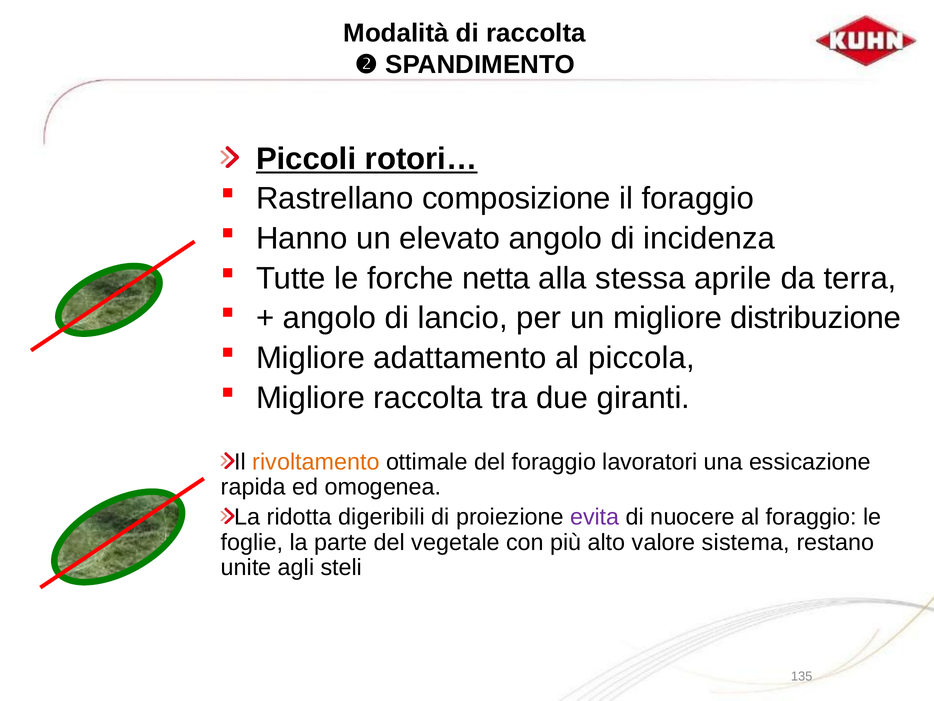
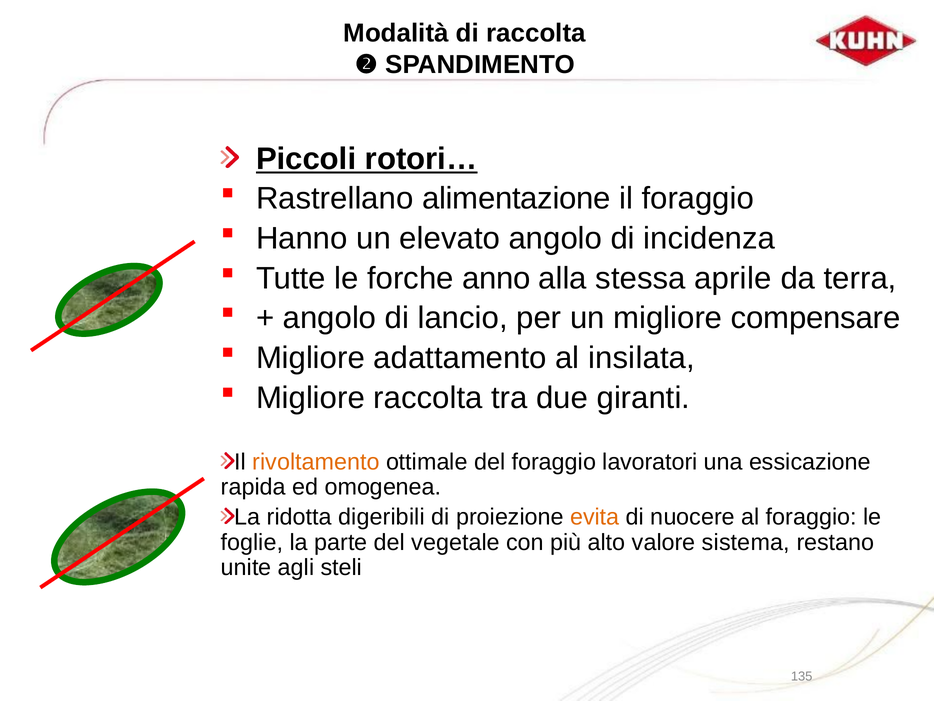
composizione: composizione -> alimentazione
netta: netta -> anno
distribuzione: distribuzione -> compensare
piccola: piccola -> insilata
evita colour: purple -> orange
